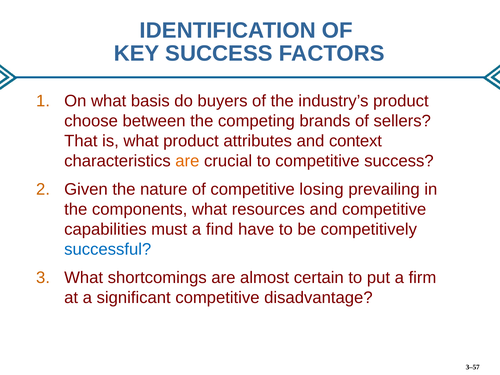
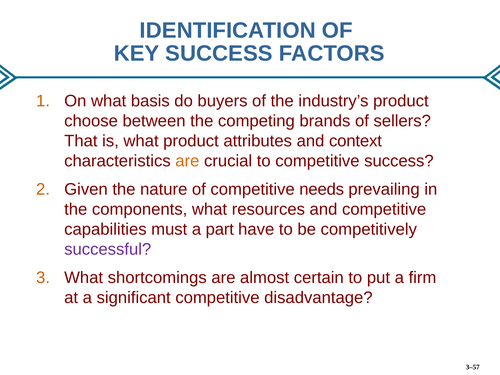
losing: losing -> needs
find: find -> part
successful colour: blue -> purple
